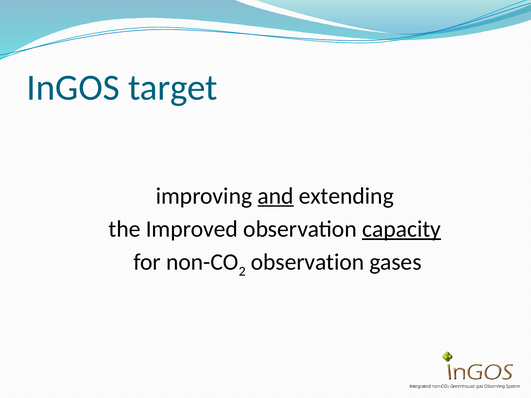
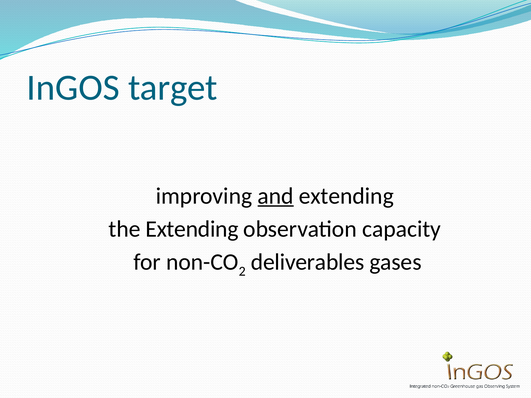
the Improved: Improved -> Extending
capacity underline: present -> none
observation at (308, 262): observation -> deliverables
